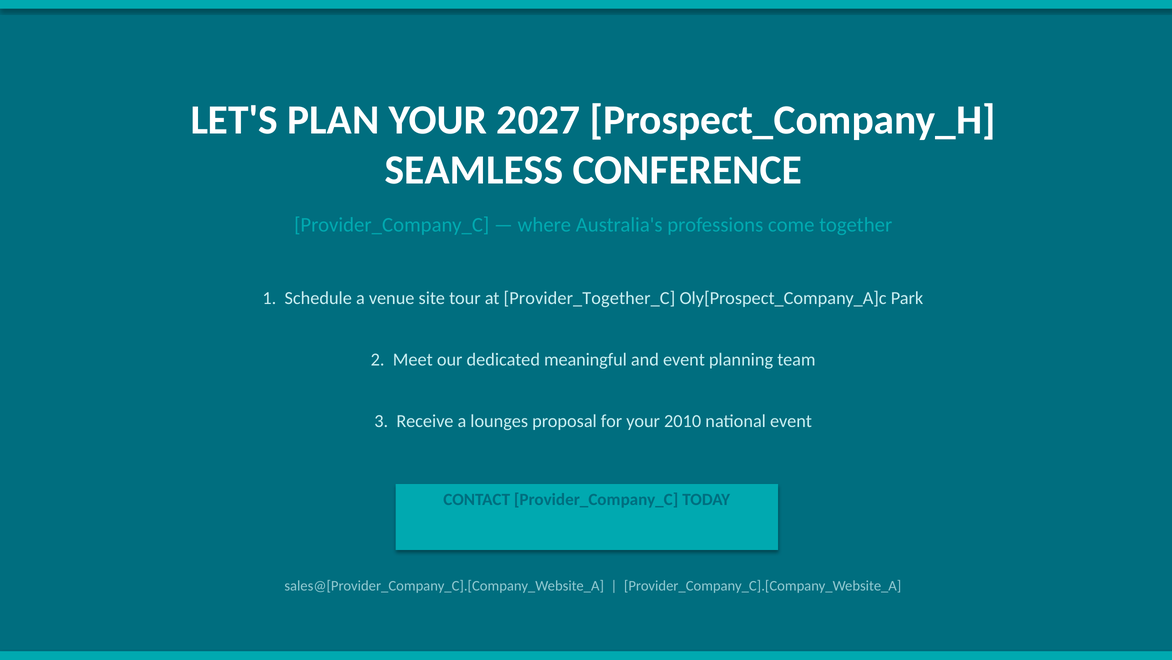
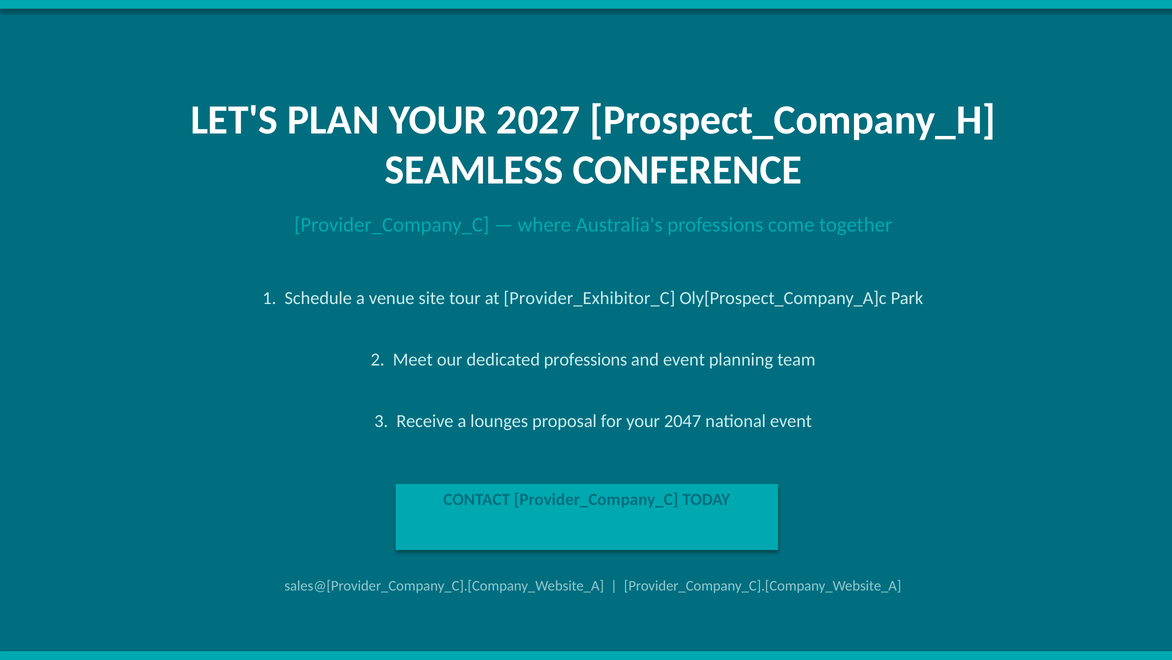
Provider_Together_C: Provider_Together_C -> Provider_Exhibitor_C
dedicated meaningful: meaningful -> professions
2010: 2010 -> 2047
